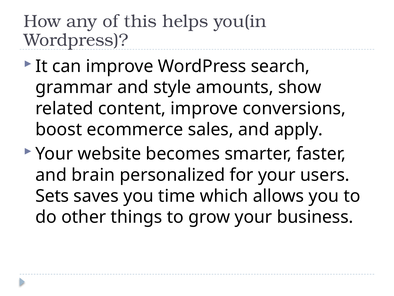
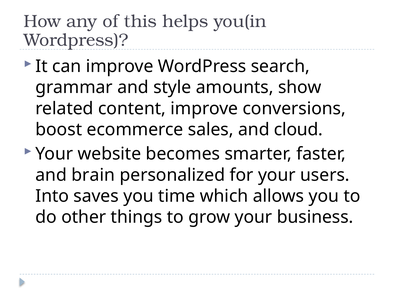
apply: apply -> cloud
Sets: Sets -> Into
